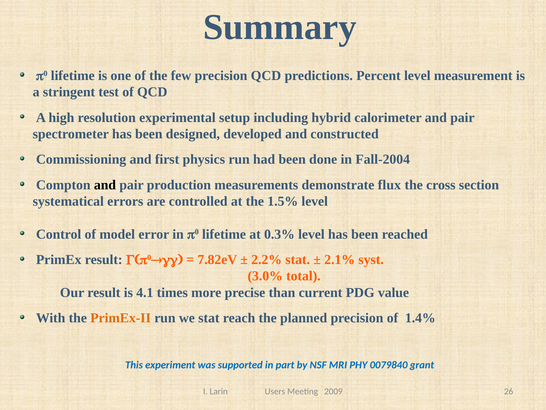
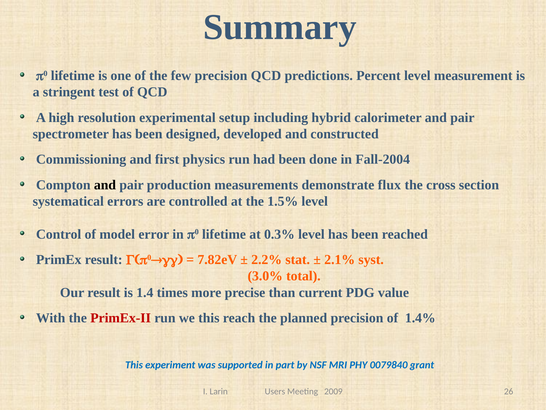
4.1: 4.1 -> 1.4
PrimEx-II colour: orange -> red
we stat: stat -> this
